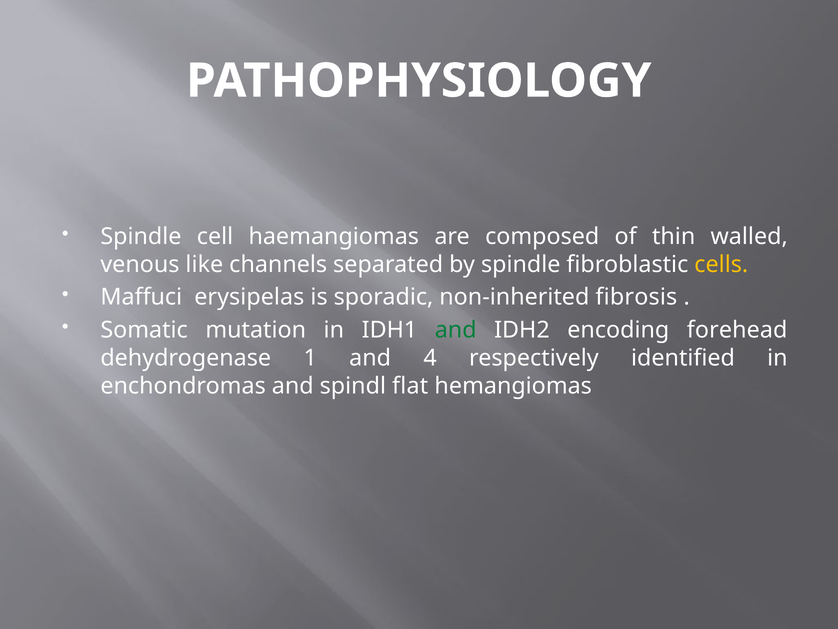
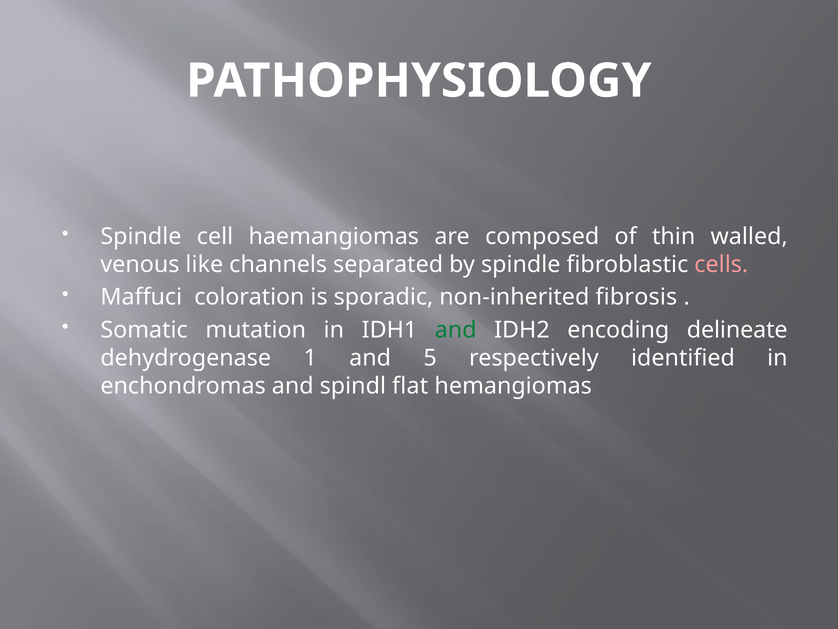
cells colour: yellow -> pink
erysipelas: erysipelas -> coloration
forehead: forehead -> delineate
4: 4 -> 5
